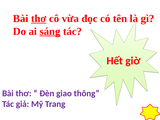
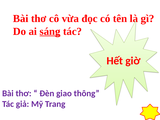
thơ at (39, 19) underline: present -> none
